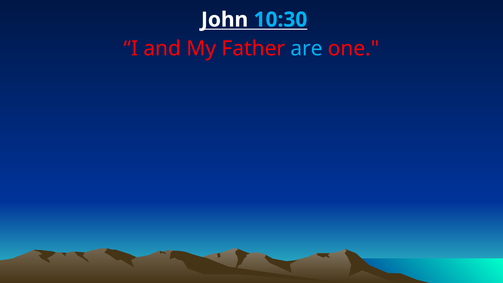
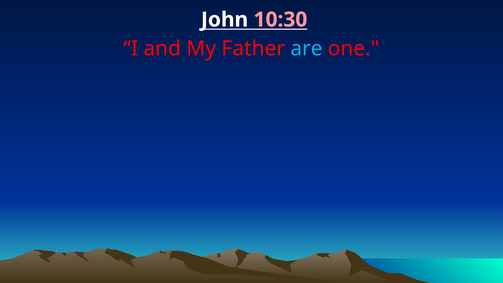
10:30 colour: light blue -> pink
